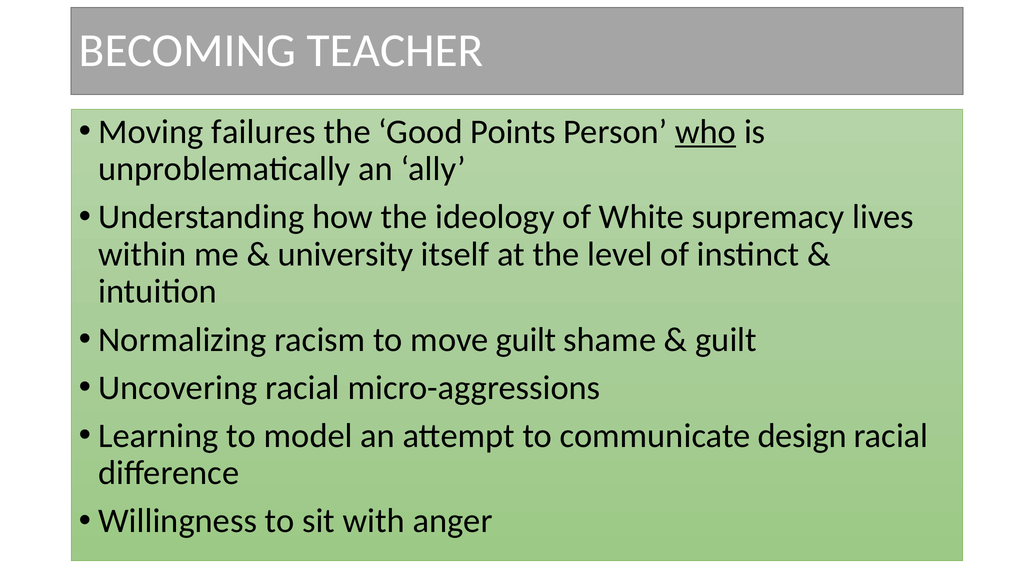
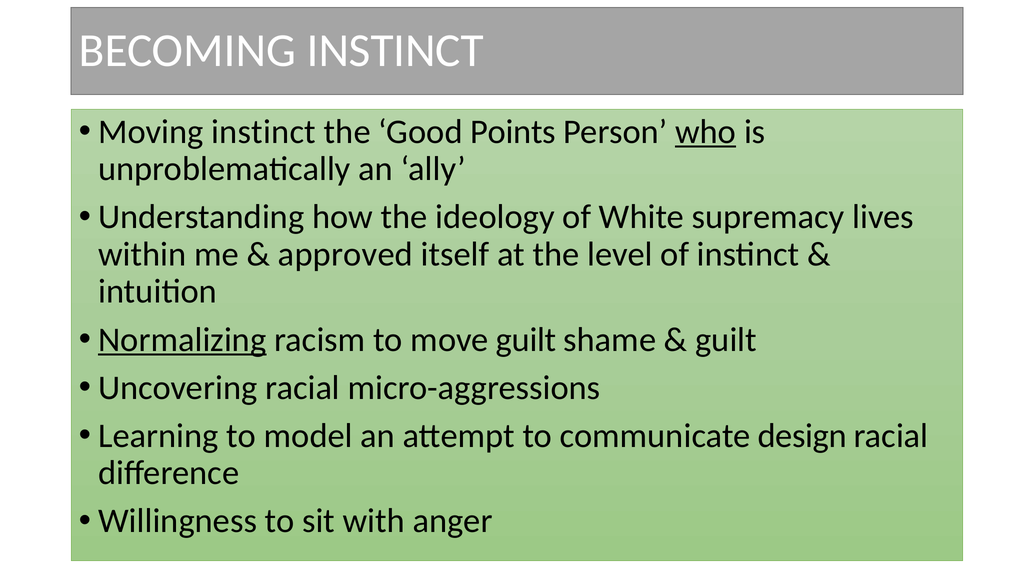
BECOMING TEACHER: TEACHER -> INSTINCT
Moving failures: failures -> instinct
university: university -> approved
Normalizing underline: none -> present
